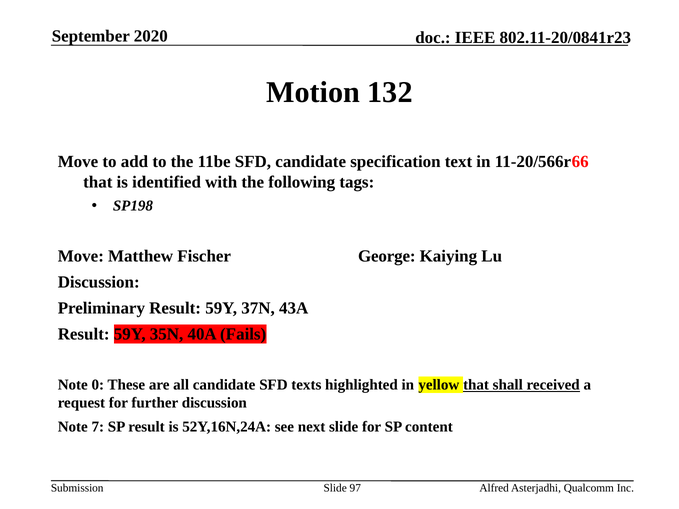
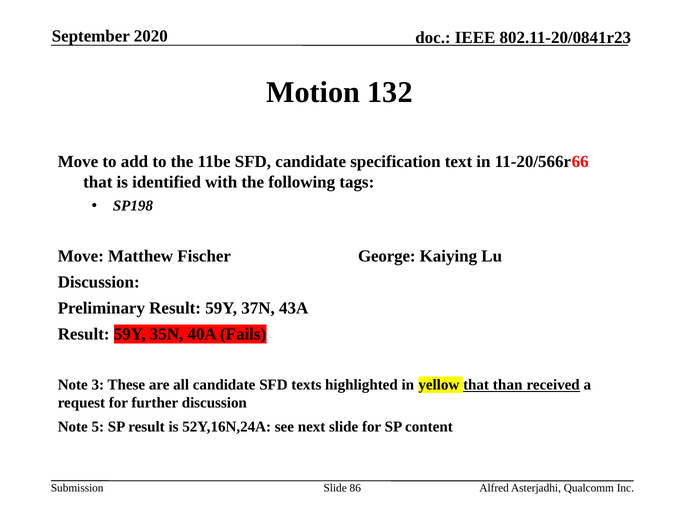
0: 0 -> 3
shall: shall -> than
7: 7 -> 5
97: 97 -> 86
